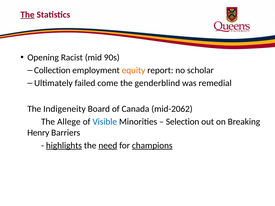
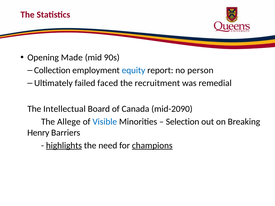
The at (28, 15) underline: present -> none
Racist: Racist -> Made
equity colour: orange -> blue
scholar: scholar -> person
come: come -> faced
genderblind: genderblind -> recruitment
Indigeneity: Indigeneity -> Intellectual
mid-2062: mid-2062 -> mid-2090
need underline: present -> none
